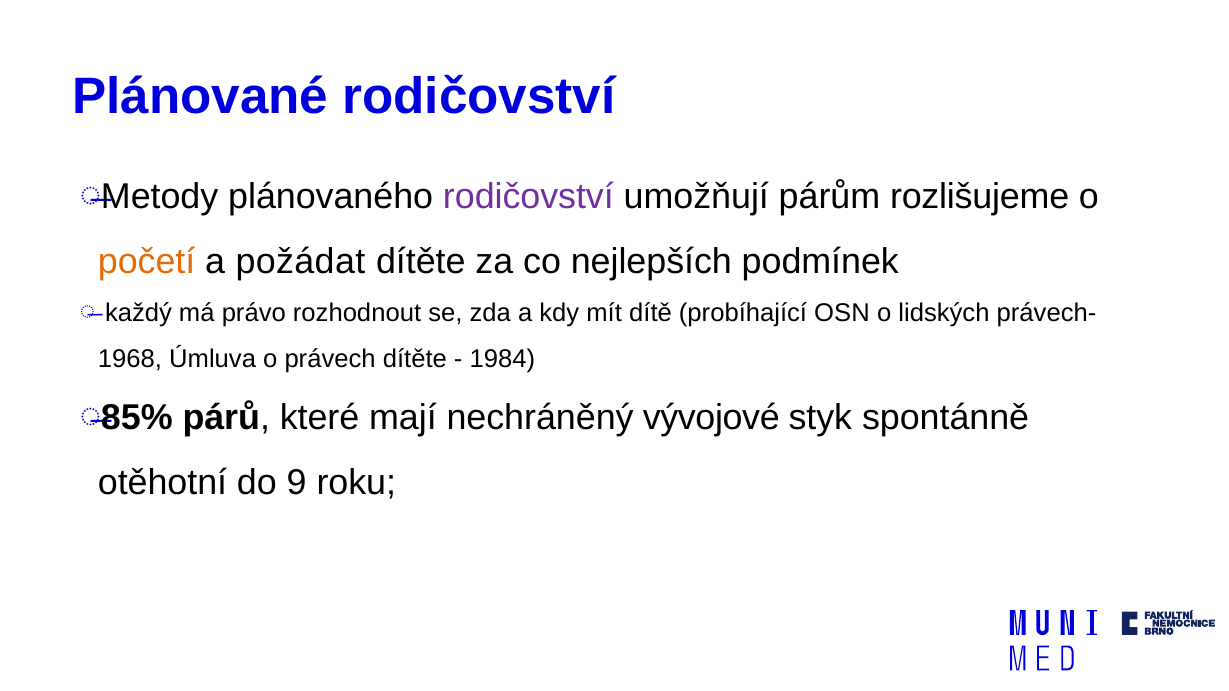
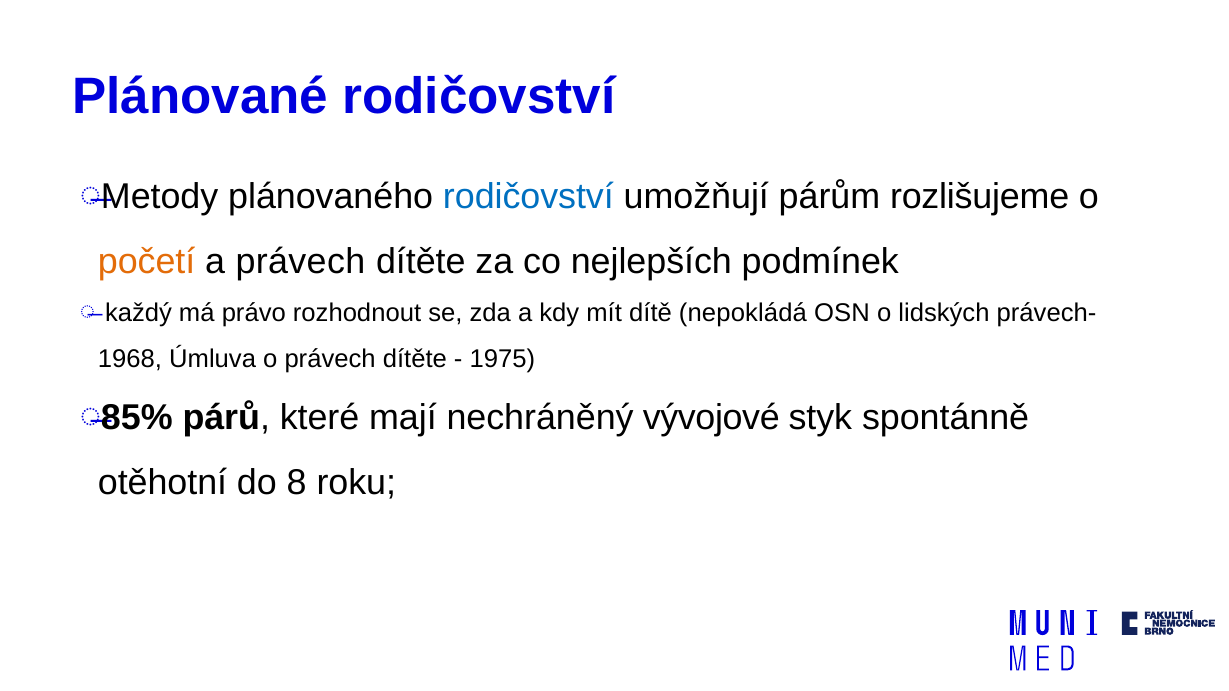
rodičovství at (528, 197) colour: purple -> blue
a požádat: požádat -> právech
probíhající: probíhající -> nepokládá
1984: 1984 -> 1975
9: 9 -> 8
